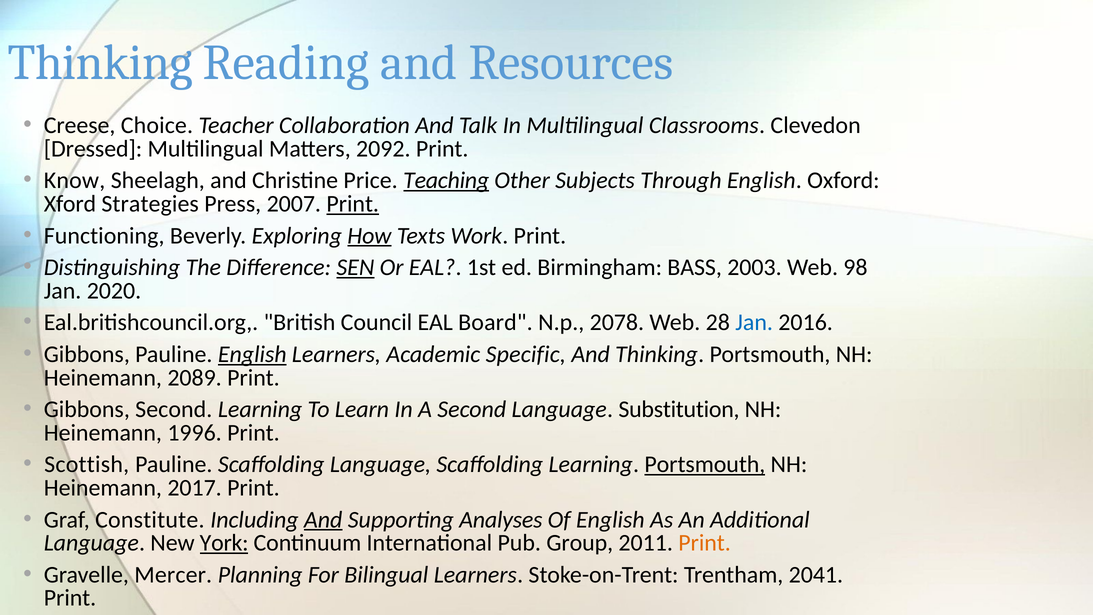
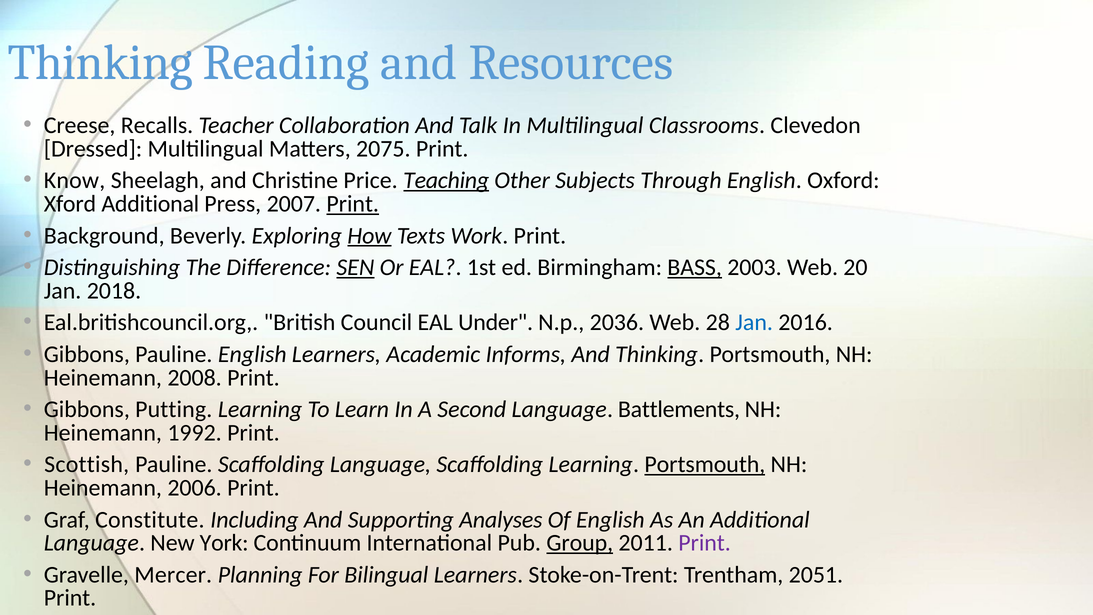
Choice: Choice -> Recalls
2092: 2092 -> 2075
Xford Strategies: Strategies -> Additional
Functioning: Functioning -> Background
BASS underline: none -> present
98: 98 -> 20
2020: 2020 -> 2018
Board: Board -> Under
2078: 2078 -> 2036
English at (252, 354) underline: present -> none
Specific: Specific -> Informs
2089: 2089 -> 2008
Gibbons Second: Second -> Putting
Substitution: Substitution -> Battlements
1996: 1996 -> 1992
2017: 2017 -> 2006
And at (323, 519) underline: present -> none
York underline: present -> none
Group underline: none -> present
Print at (705, 543) colour: orange -> purple
2041: 2041 -> 2051
